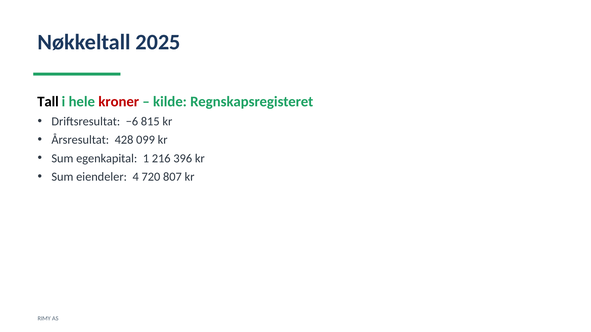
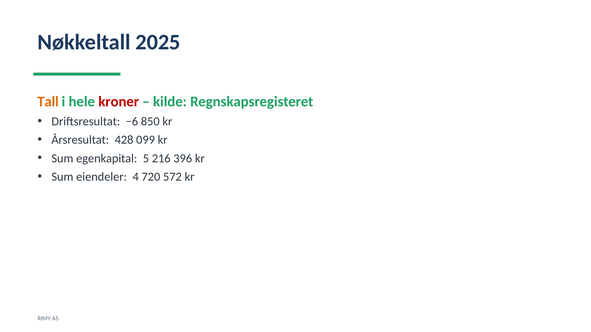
Tall colour: black -> orange
815: 815 -> 850
1: 1 -> 5
807: 807 -> 572
